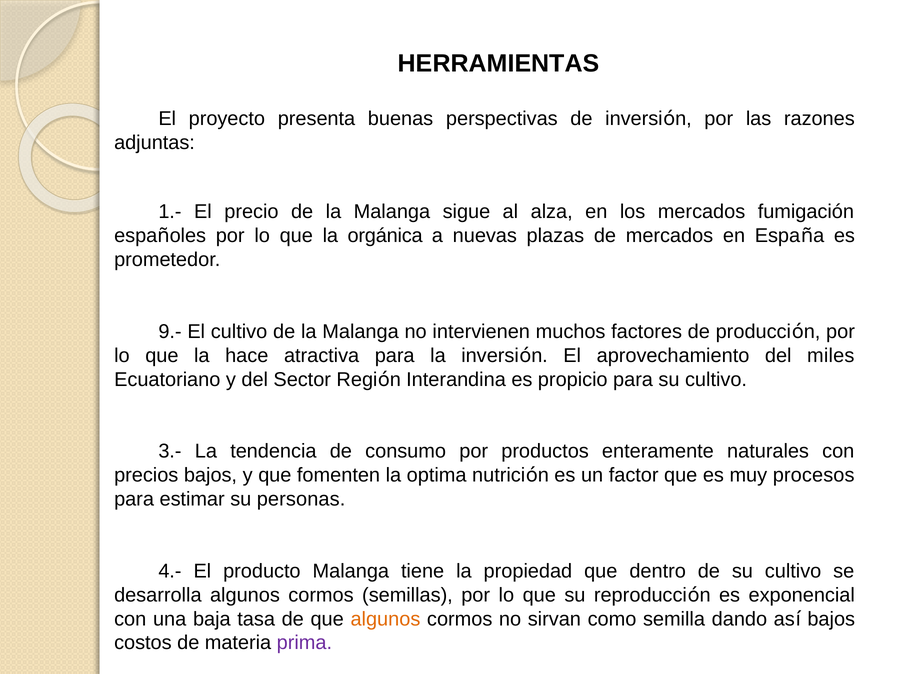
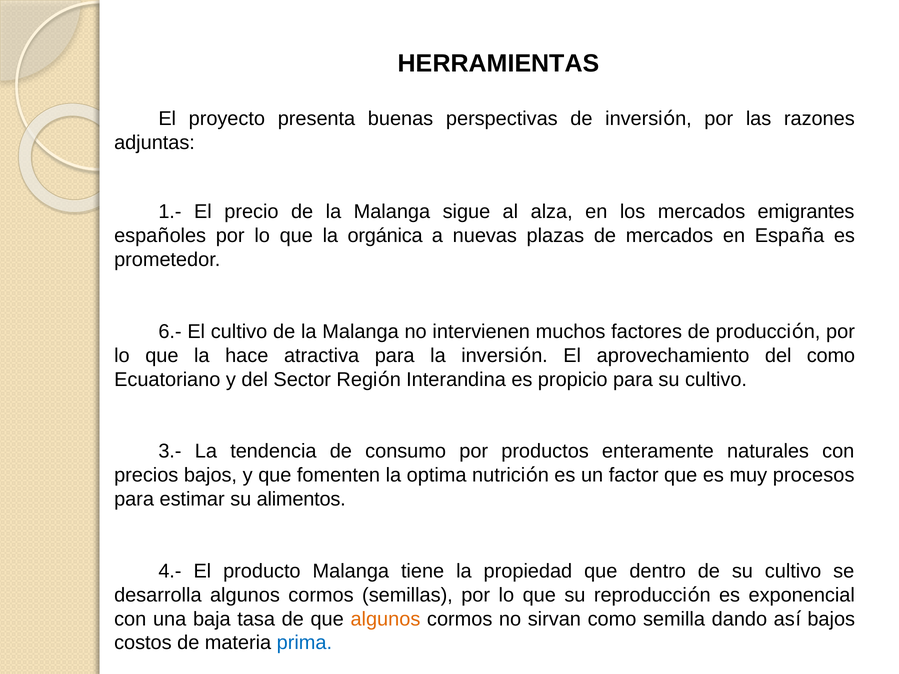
fumigación: fumigación -> emigrantes
9.-: 9.- -> 6.-
del miles: miles -> como
personas: personas -> alimentos
prima colour: purple -> blue
